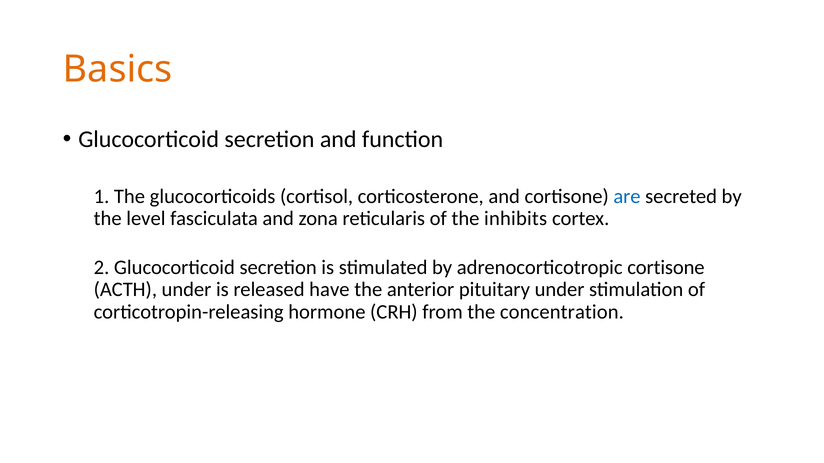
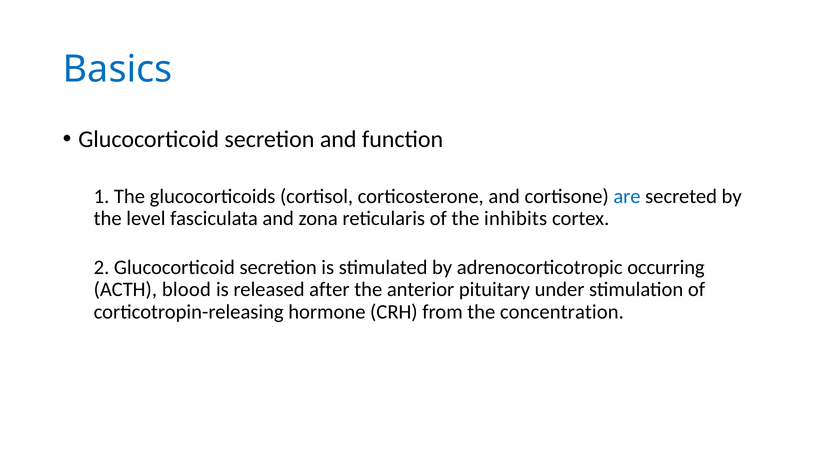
Basics colour: orange -> blue
adrenocorticotropic cortisone: cortisone -> occurring
ACTH under: under -> blood
have: have -> after
